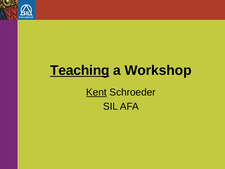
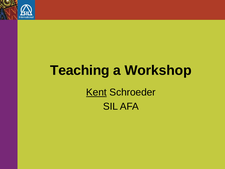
Teaching underline: present -> none
